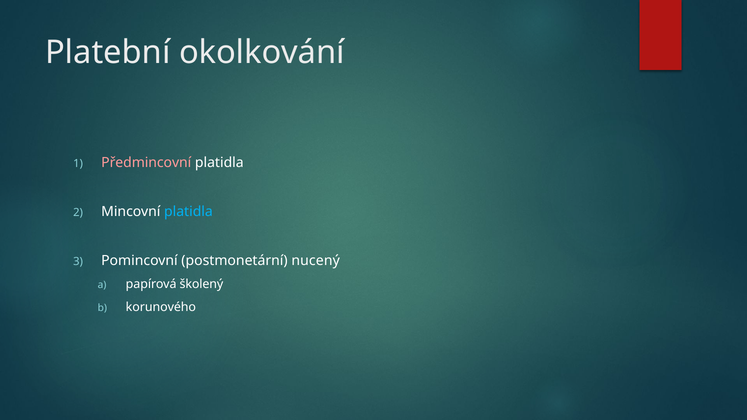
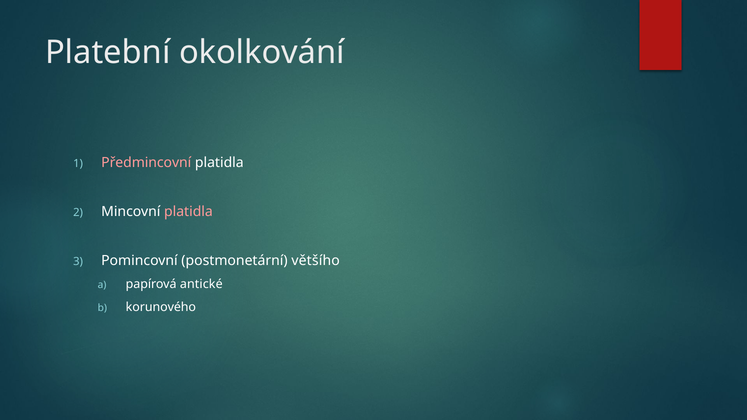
platidla at (188, 212) colour: light blue -> pink
nucený: nucený -> většího
školený: školený -> antické
